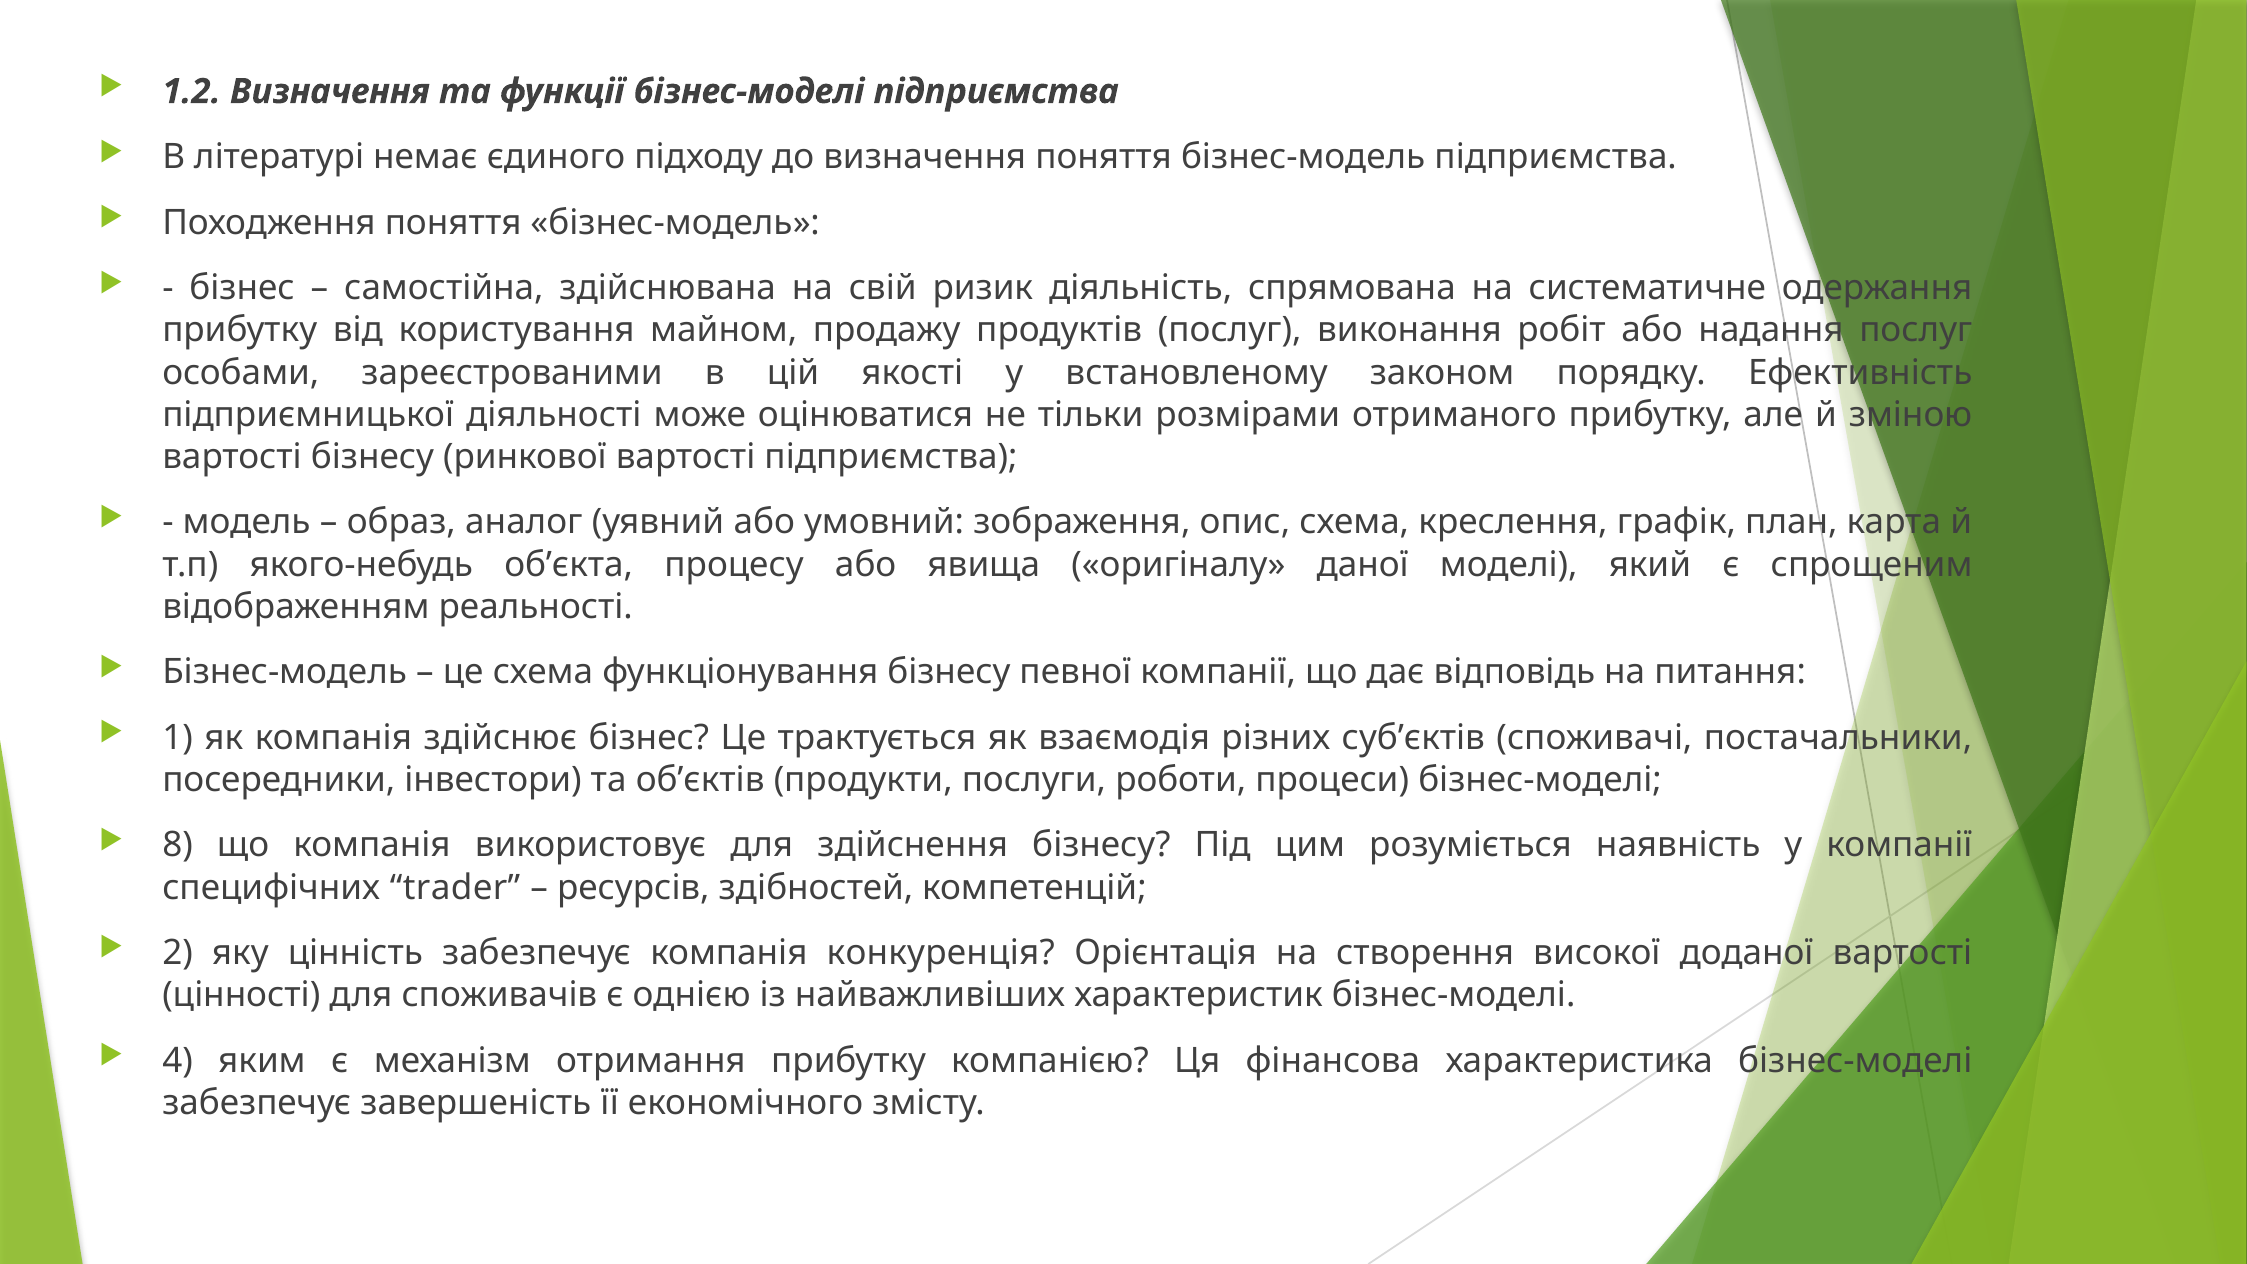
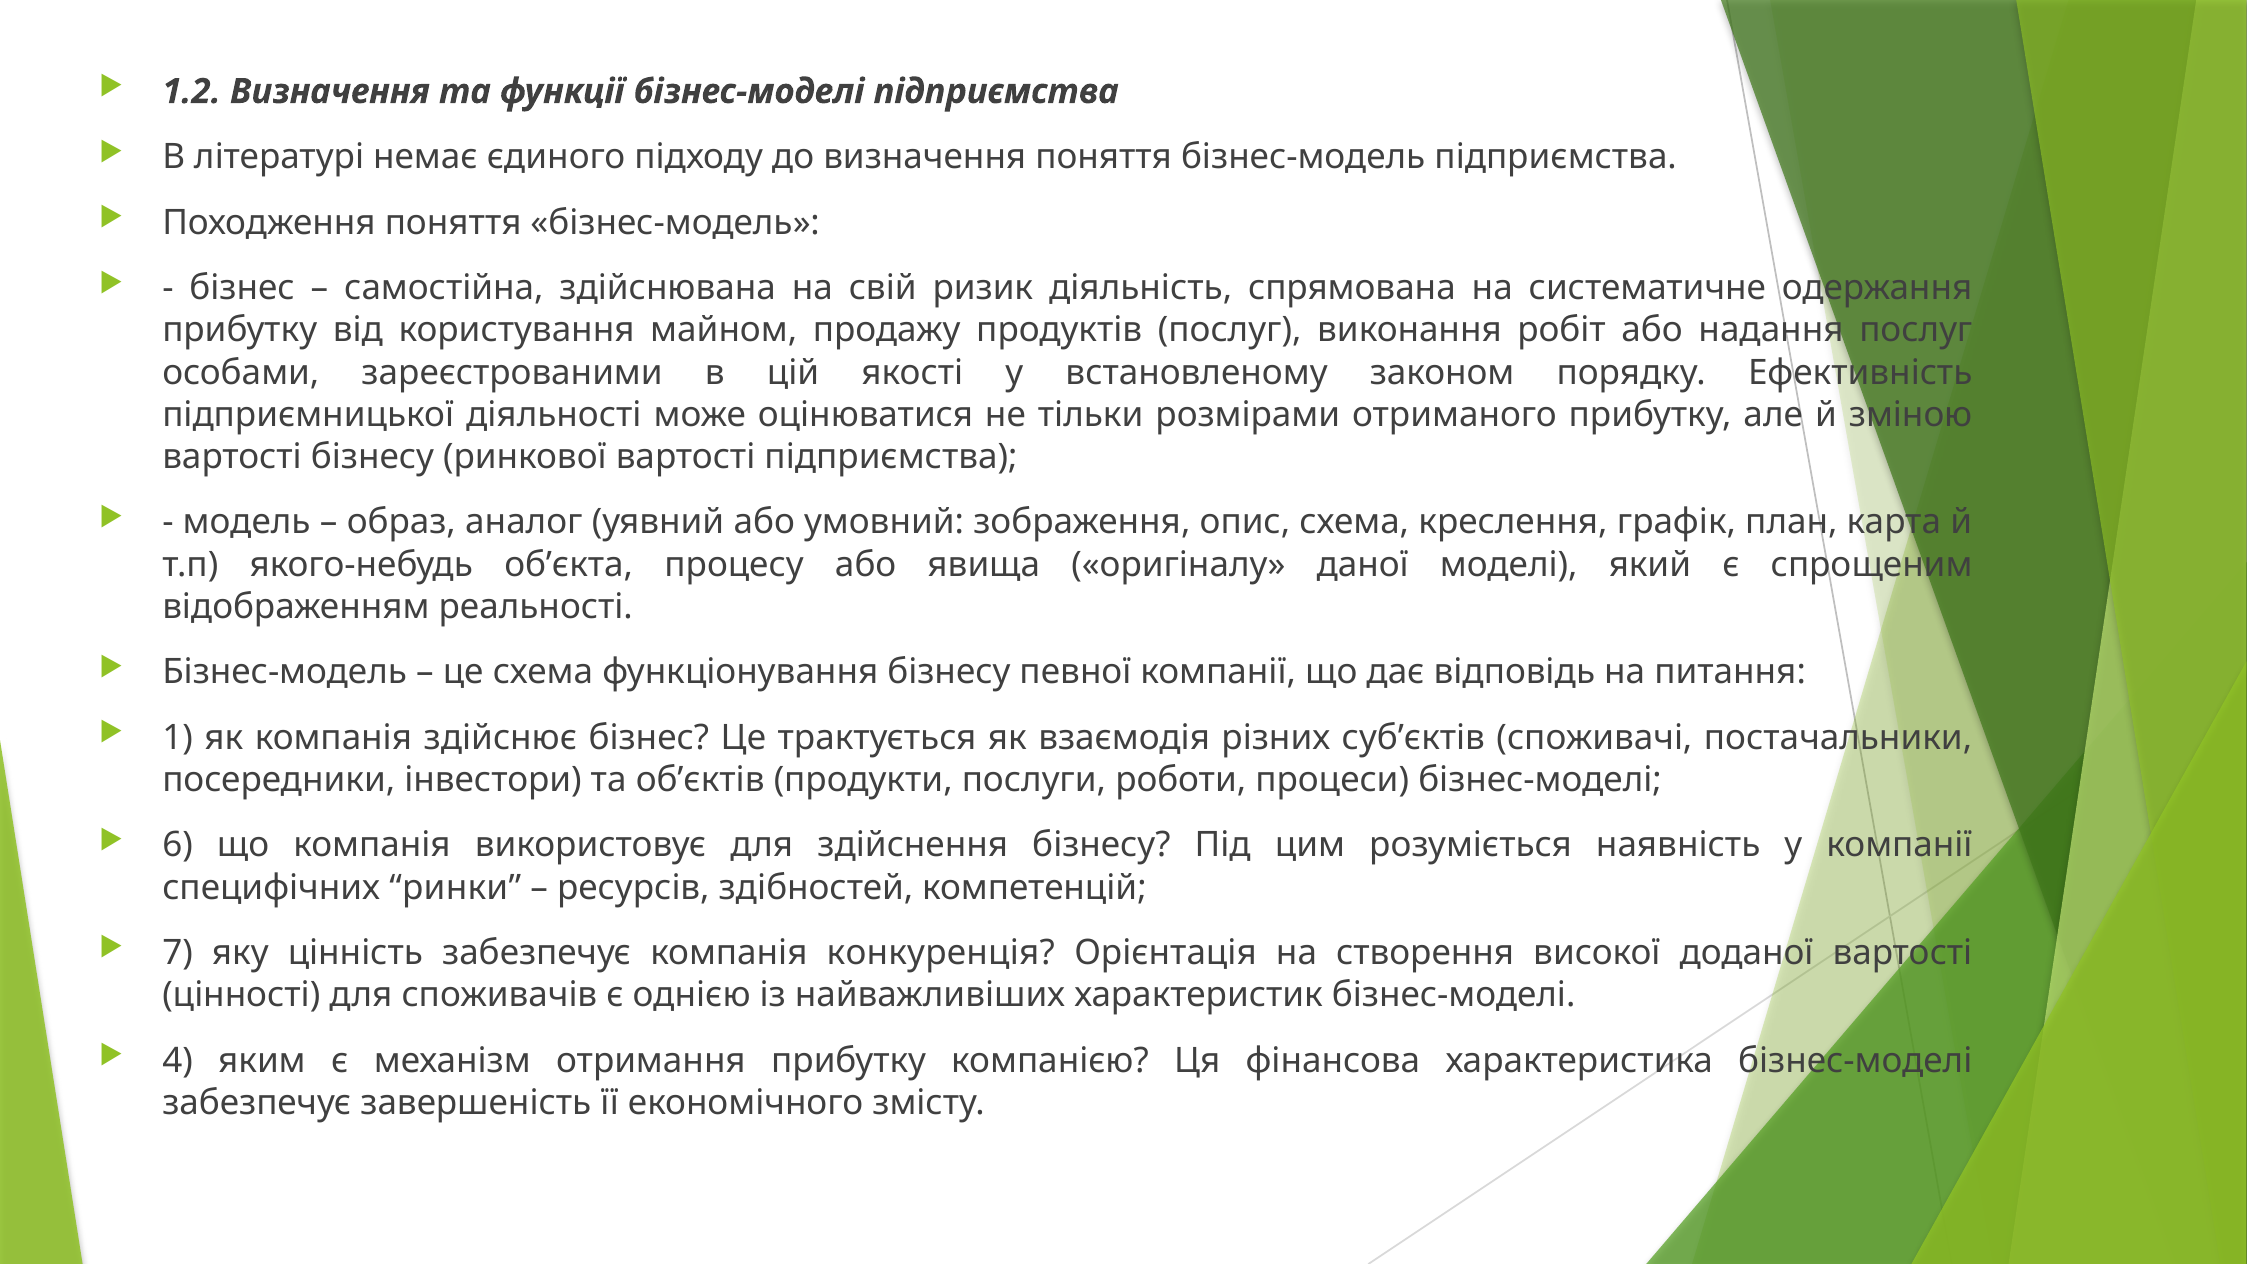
8: 8 -> 6
trader: trader -> ринки
2: 2 -> 7
